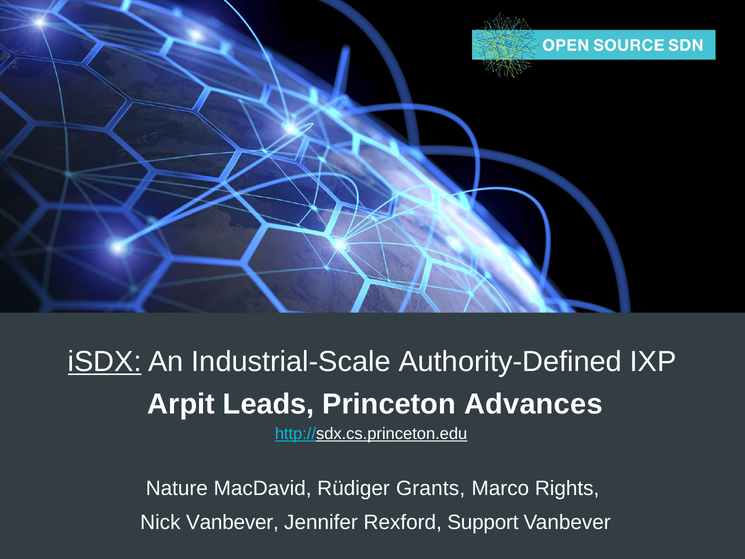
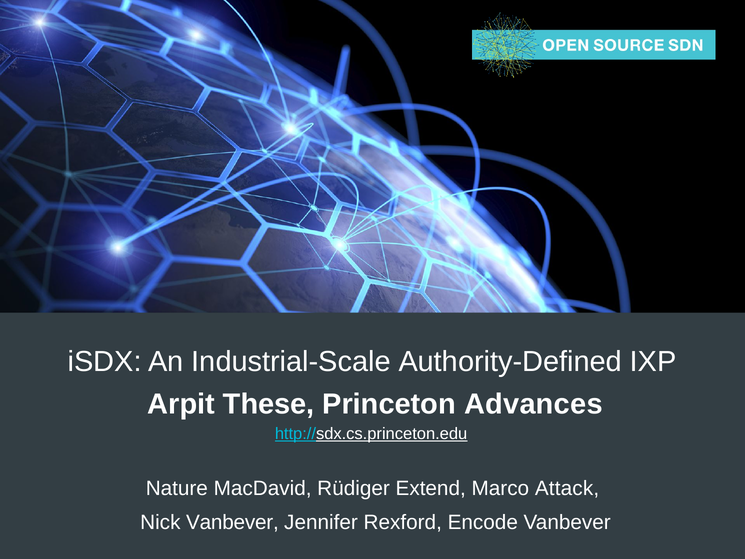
iSDX underline: present -> none
Leads: Leads -> These
Grants: Grants -> Extend
Rights: Rights -> Attack
Support: Support -> Encode
